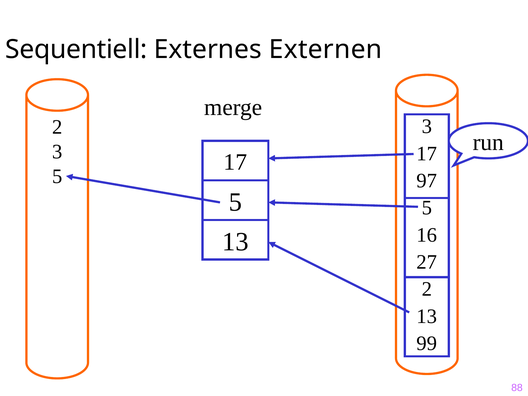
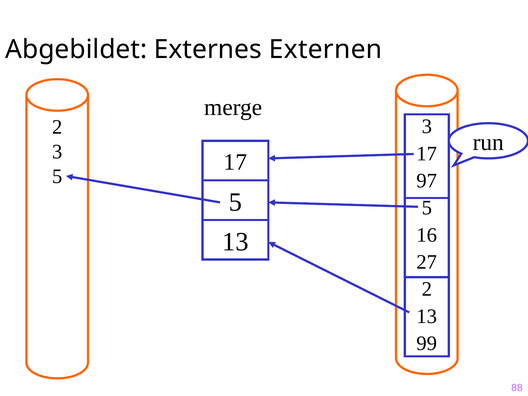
Sequentiell: Sequentiell -> Abgebildet
